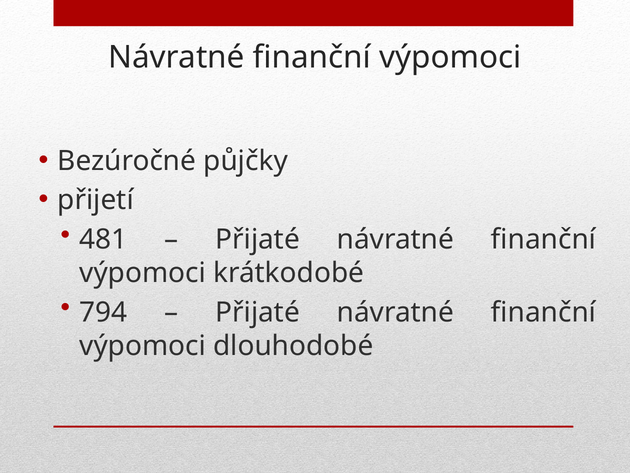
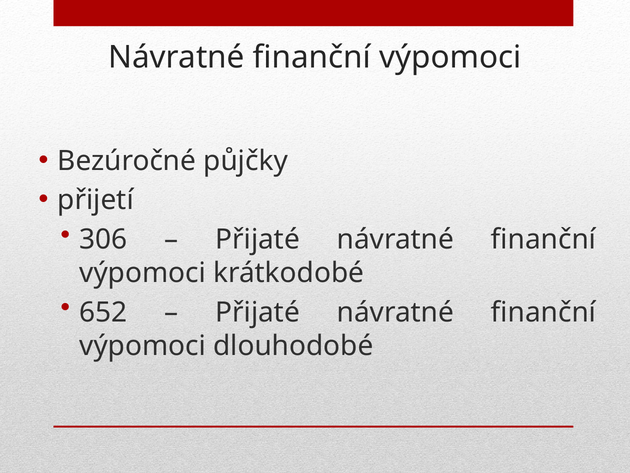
481: 481 -> 306
794: 794 -> 652
